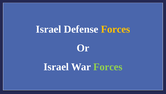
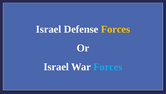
Forces at (108, 66) colour: light green -> light blue
